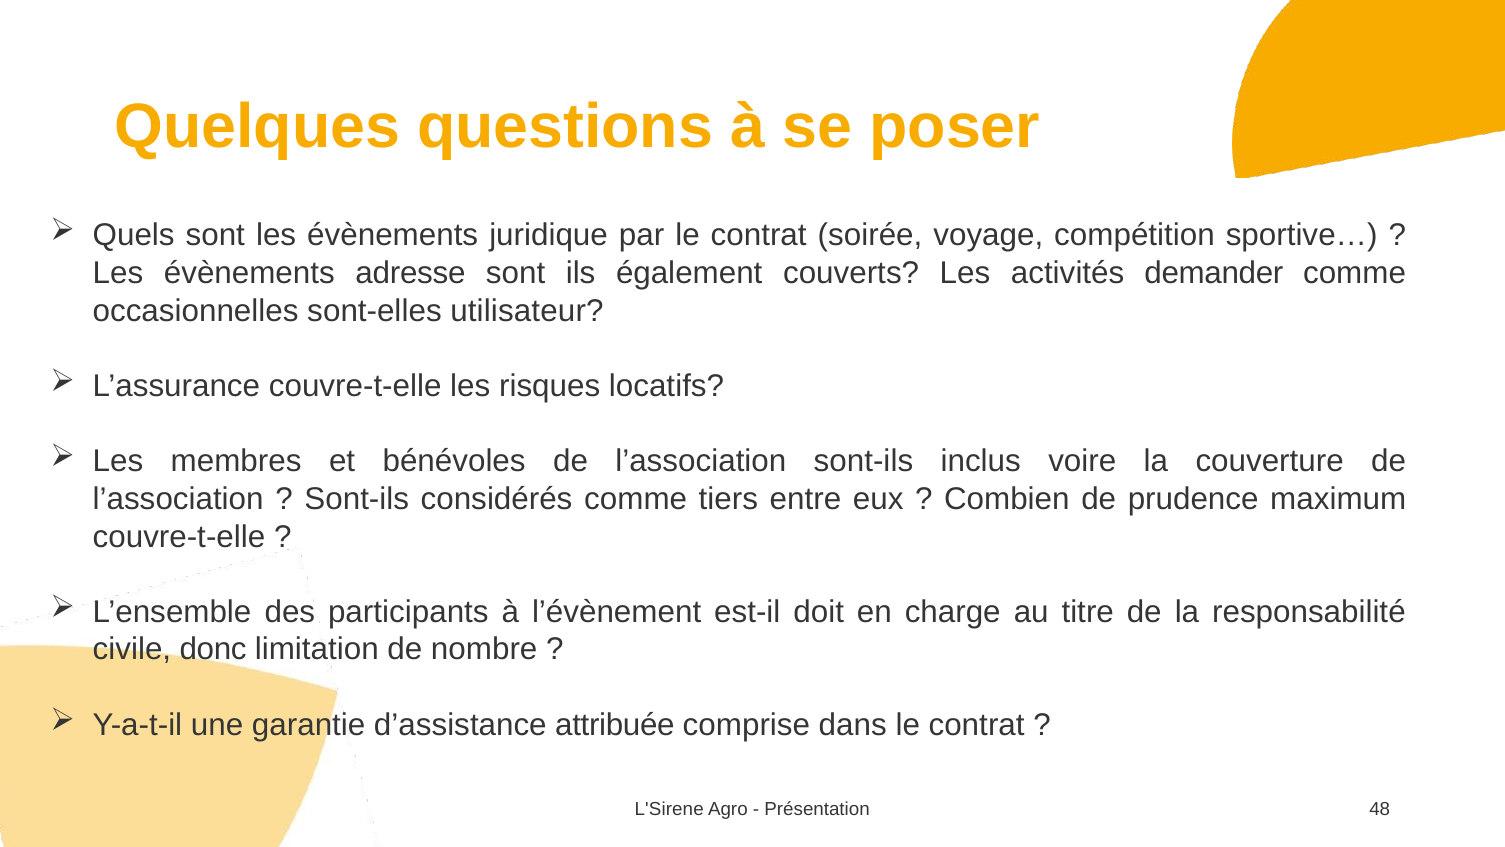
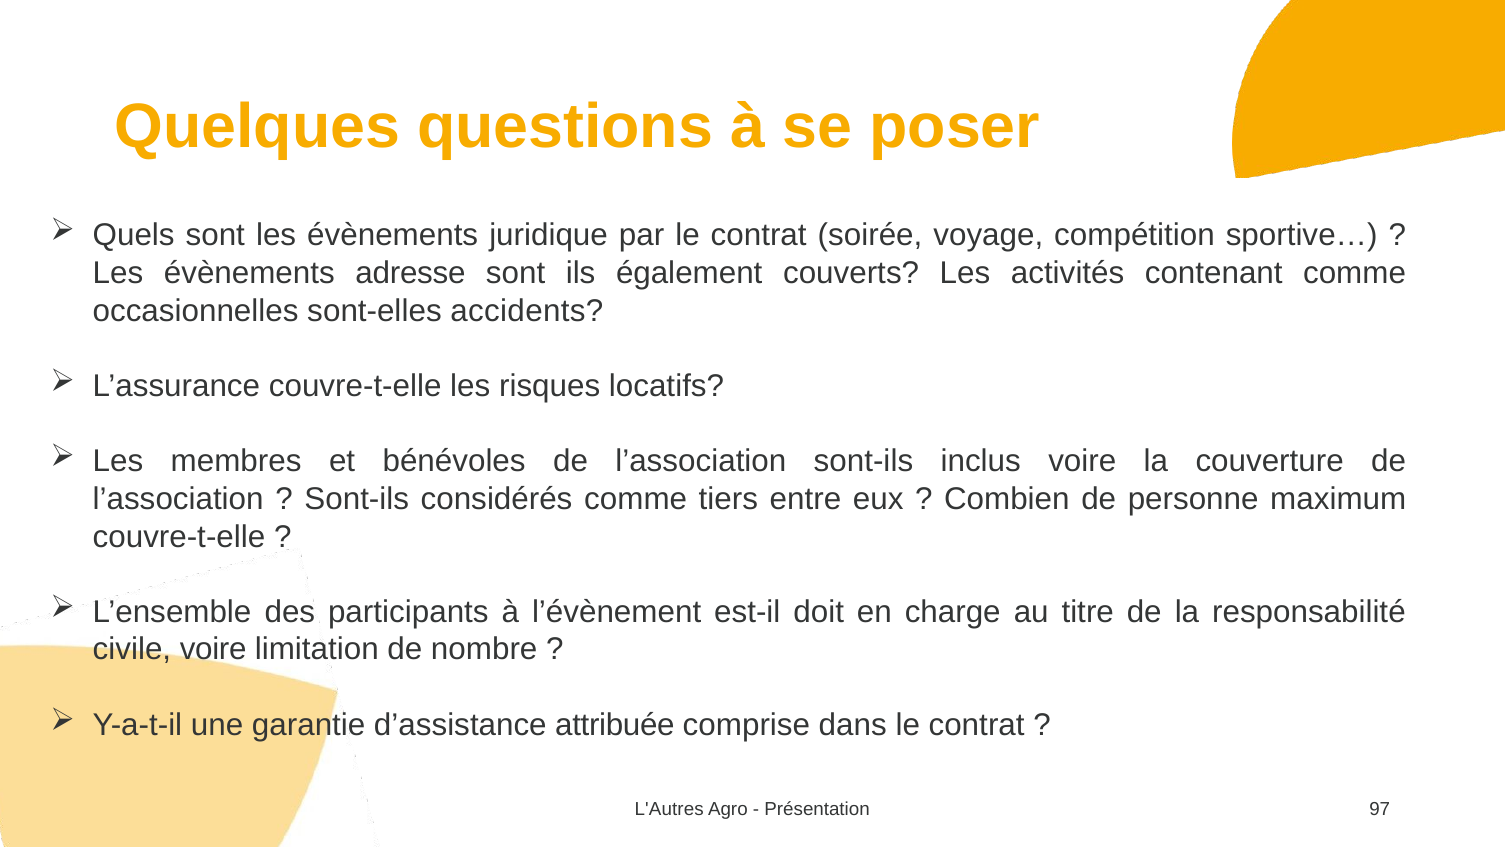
demander: demander -> contenant
utilisateur: utilisateur -> accidents
prudence: prudence -> personne
civile donc: donc -> voire
L'Sirene: L'Sirene -> L'Autres
48: 48 -> 97
